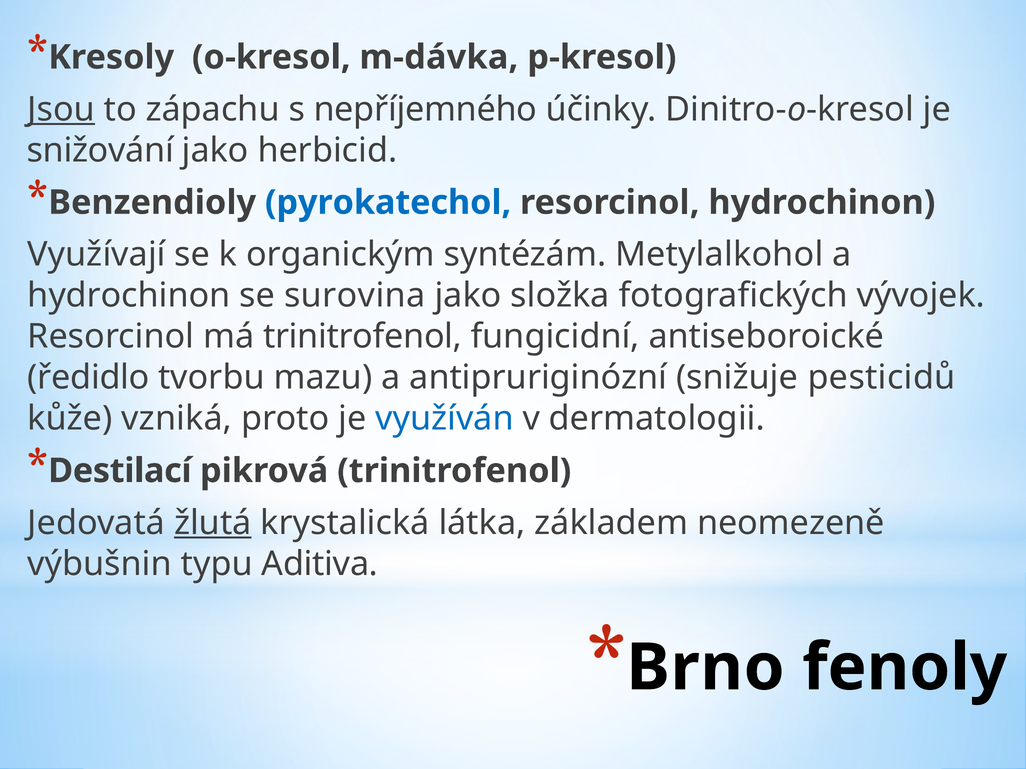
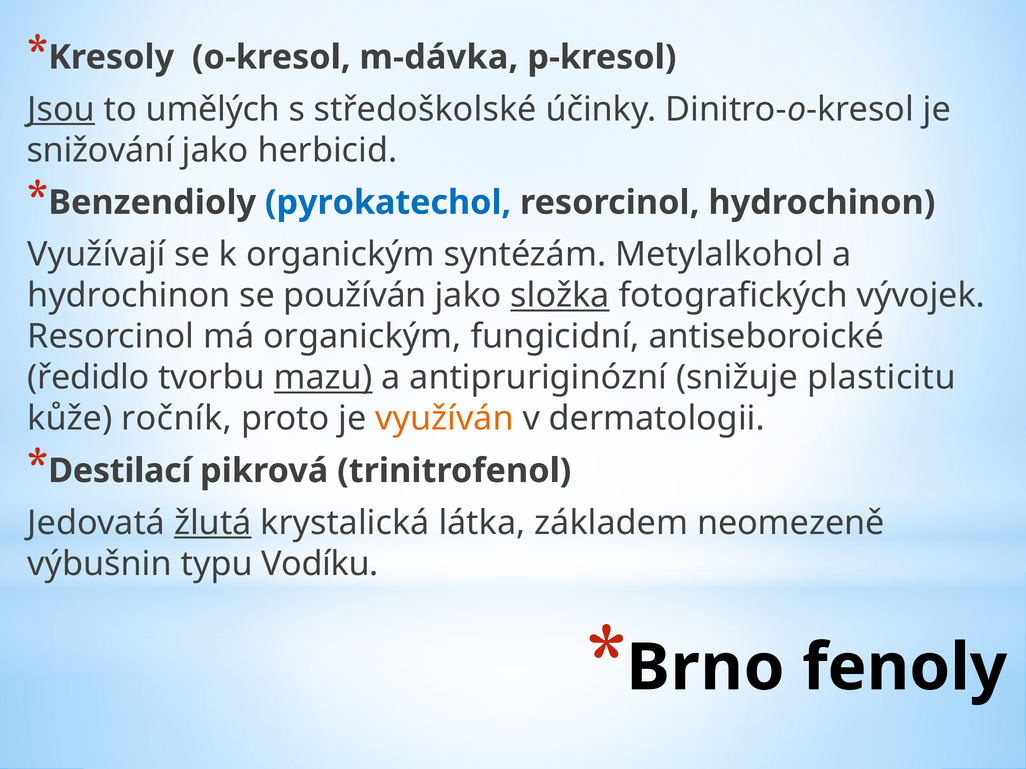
zápachu: zápachu -> umělých
nepříjemného: nepříjemného -> středoškolské
surovina: surovina -> používán
složka underline: none -> present
má trinitrofenol: trinitrofenol -> organickým
mazu underline: none -> present
pesticidů: pesticidů -> plasticitu
vzniká: vzniká -> ročník
využíván colour: blue -> orange
Aditiva: Aditiva -> Vodíku
